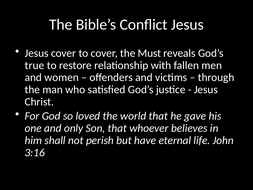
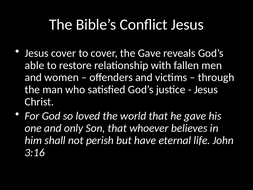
the Must: Must -> Gave
true: true -> able
